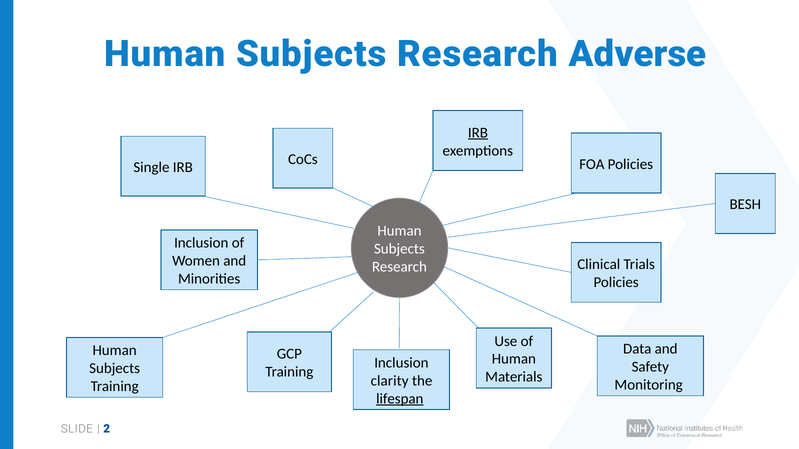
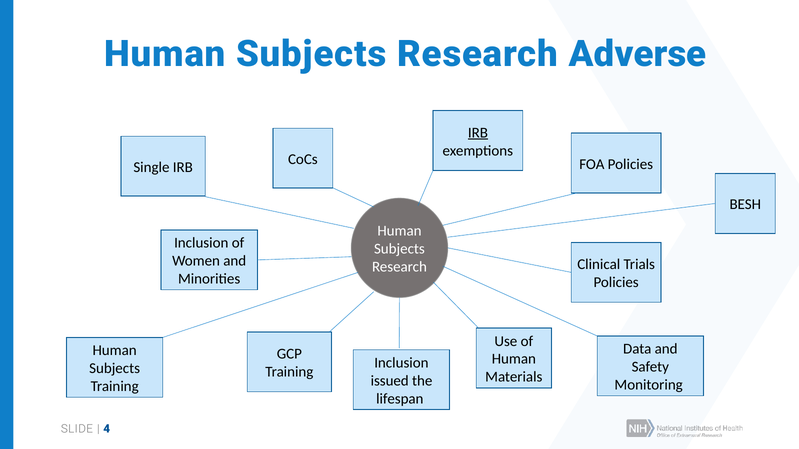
clarity: clarity -> issued
lifespan underline: present -> none
2: 2 -> 4
